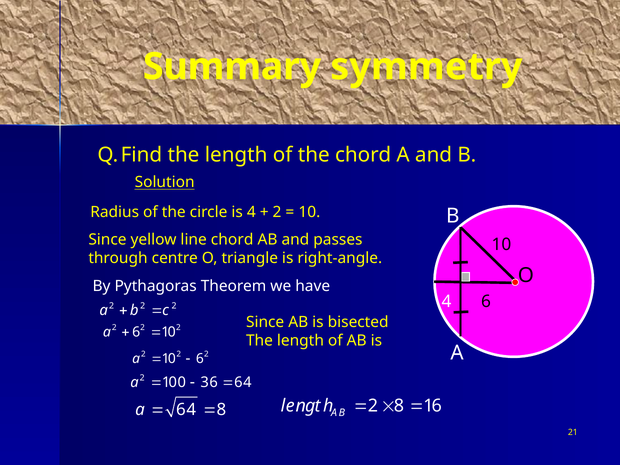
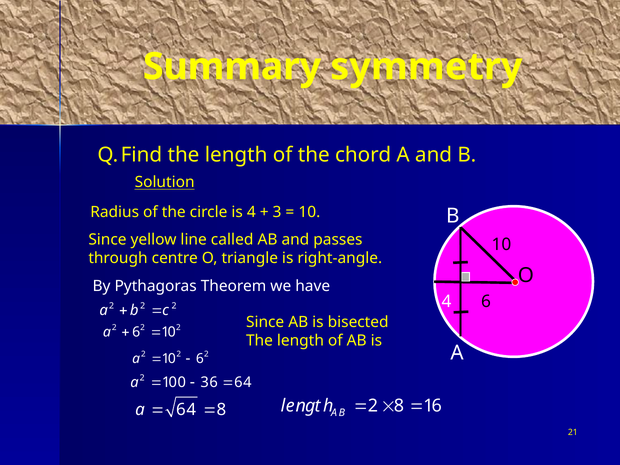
2 at (277, 212): 2 -> 3
line chord: chord -> called
